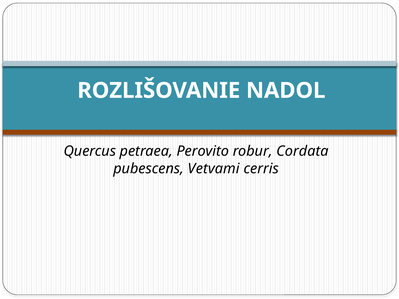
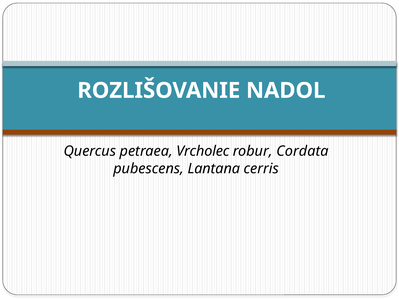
Perovito: Perovito -> Vrcholec
Vetvami: Vetvami -> Lantana
